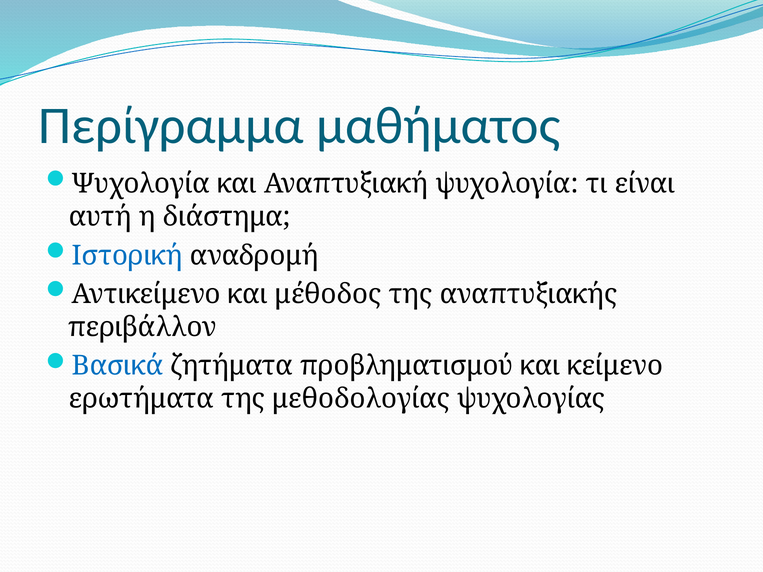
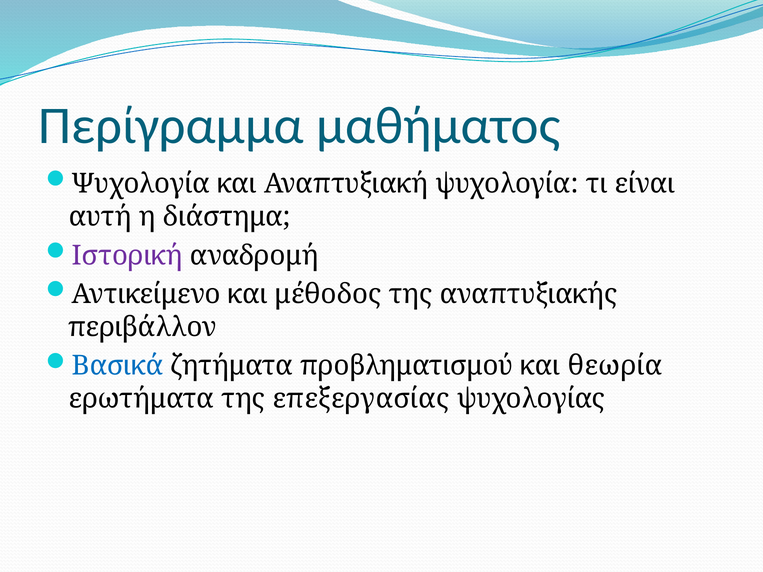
Ιστορική colour: blue -> purple
κείμενο: κείμενο -> θεωρία
μεθοδολογίας: μεθοδολογίας -> επεξεργασίας
